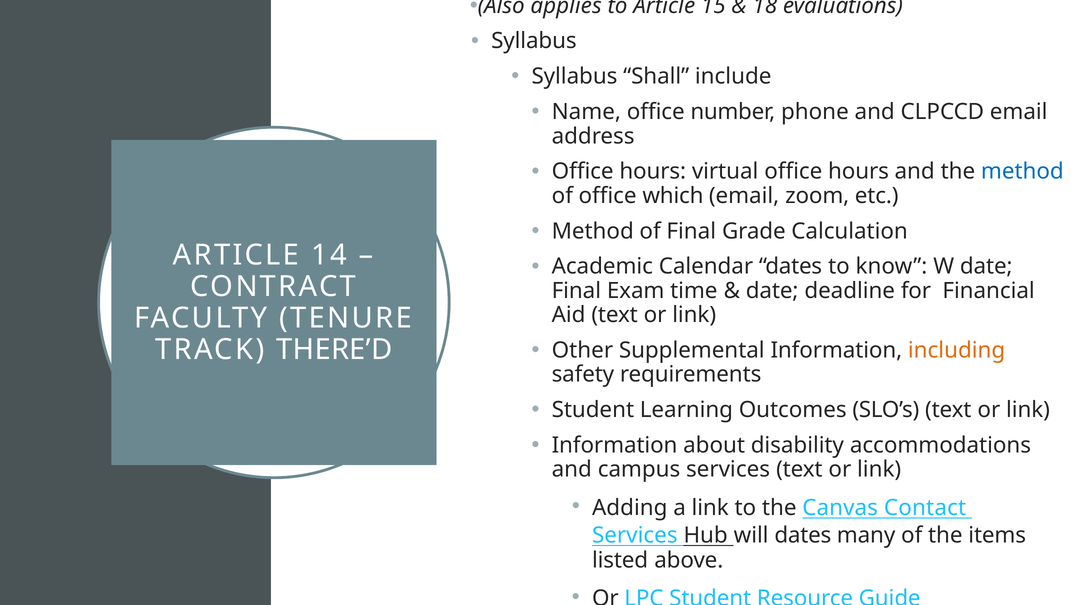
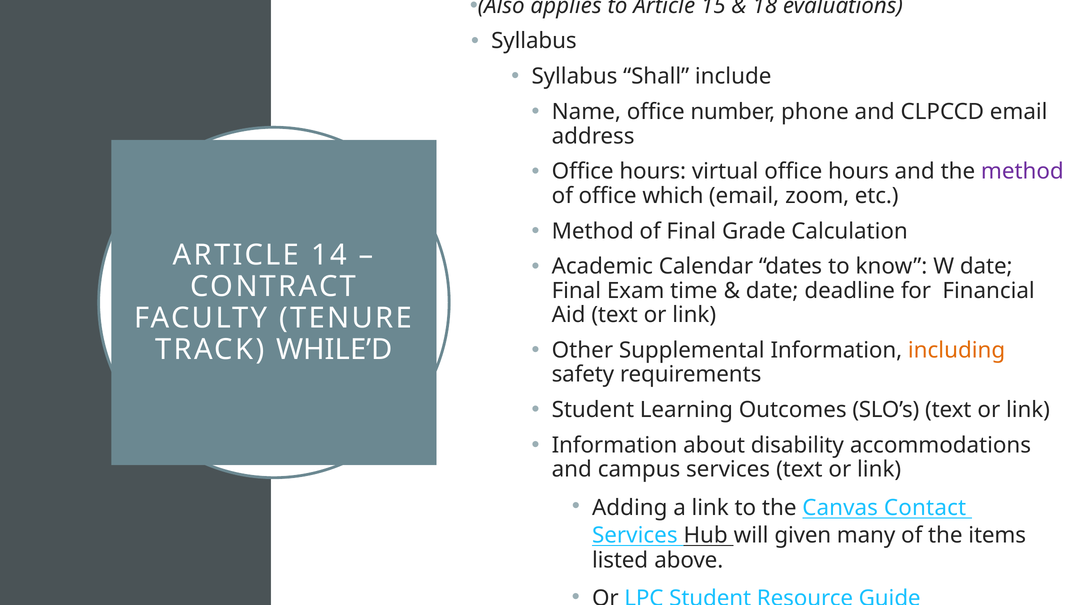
method at (1022, 172) colour: blue -> purple
THERE’D: THERE’D -> WHILE’D
will dates: dates -> given
